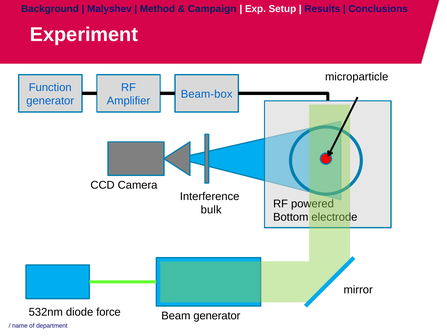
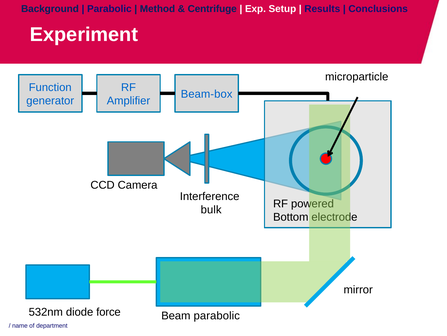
Malyshev at (109, 9): Malyshev -> Parabolic
Campaign: Campaign -> Centrifuge
Beam generator: generator -> parabolic
